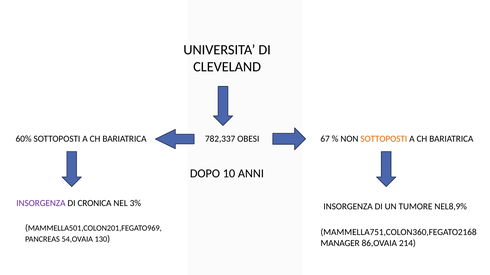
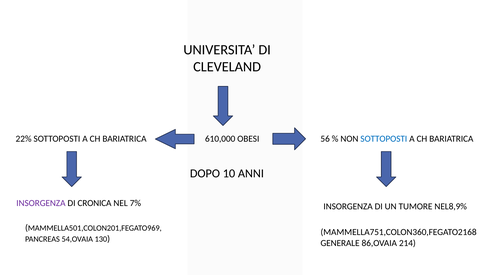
60%: 60% -> 22%
782,337: 782,337 -> 610,000
67: 67 -> 56
SOTTOPOSTI at (384, 139) colour: orange -> blue
3%: 3% -> 7%
MANAGER: MANAGER -> GENERALE
